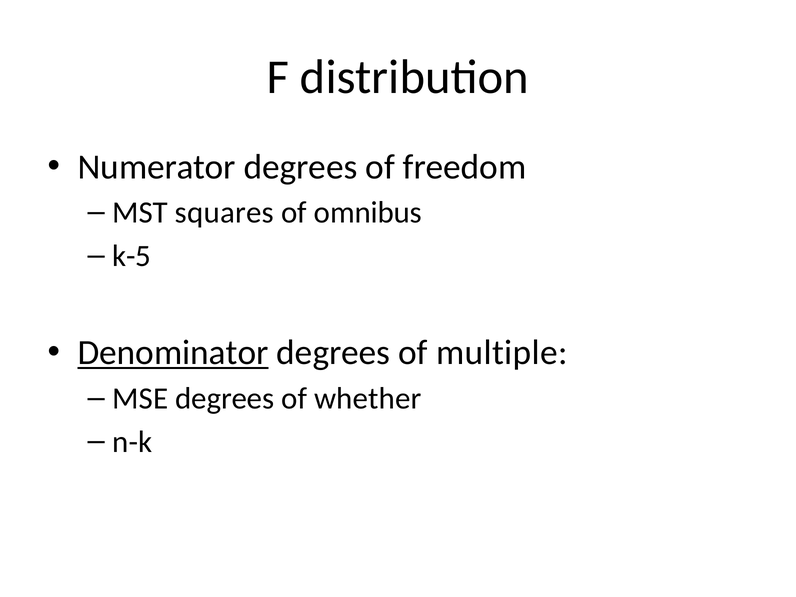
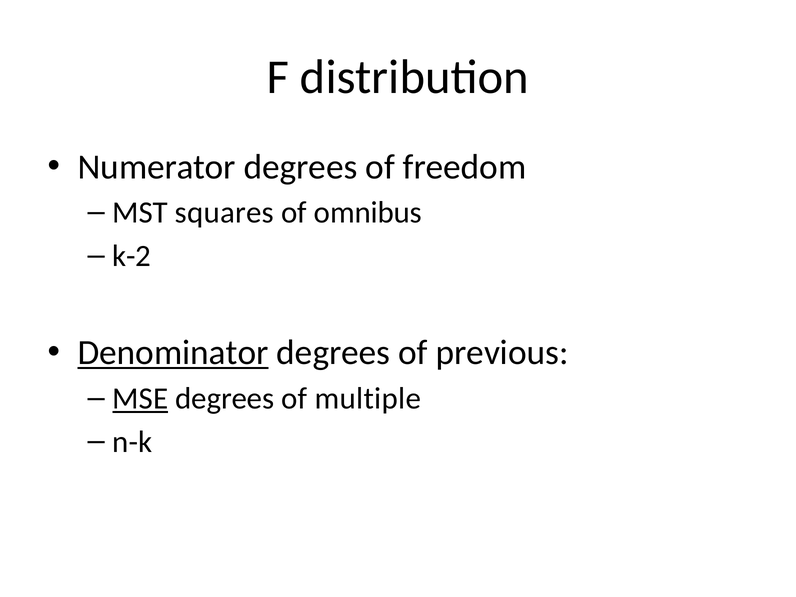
k-5: k-5 -> k-2
multiple: multiple -> previous
MSE underline: none -> present
whether: whether -> multiple
